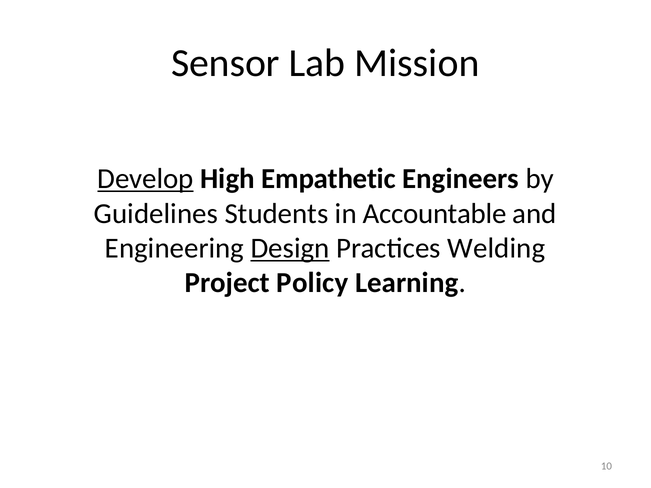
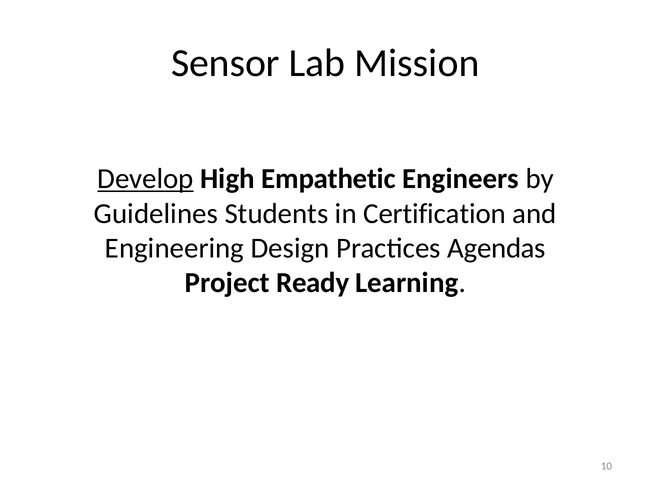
Accountable: Accountable -> Certification
Design underline: present -> none
Welding: Welding -> Agendas
Policy: Policy -> Ready
